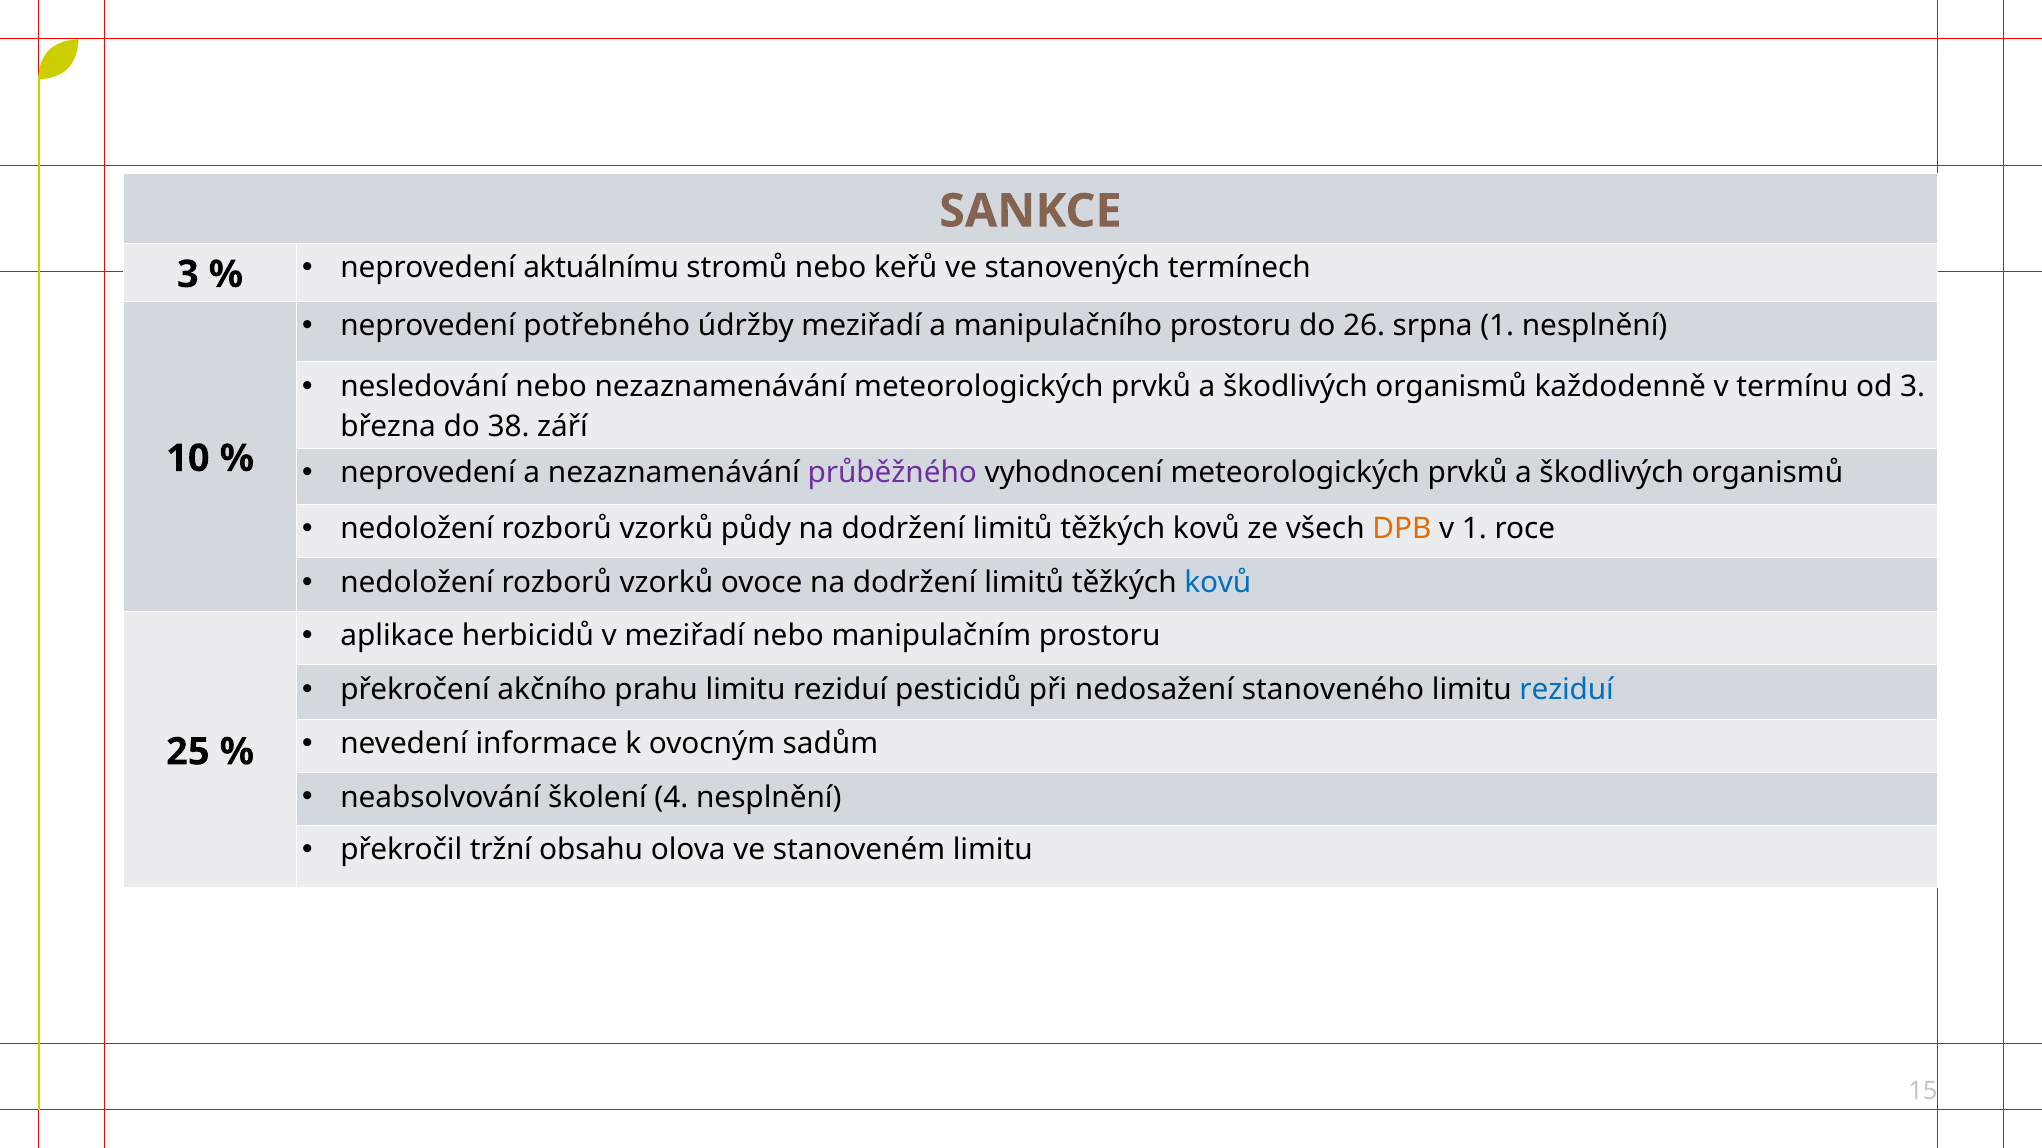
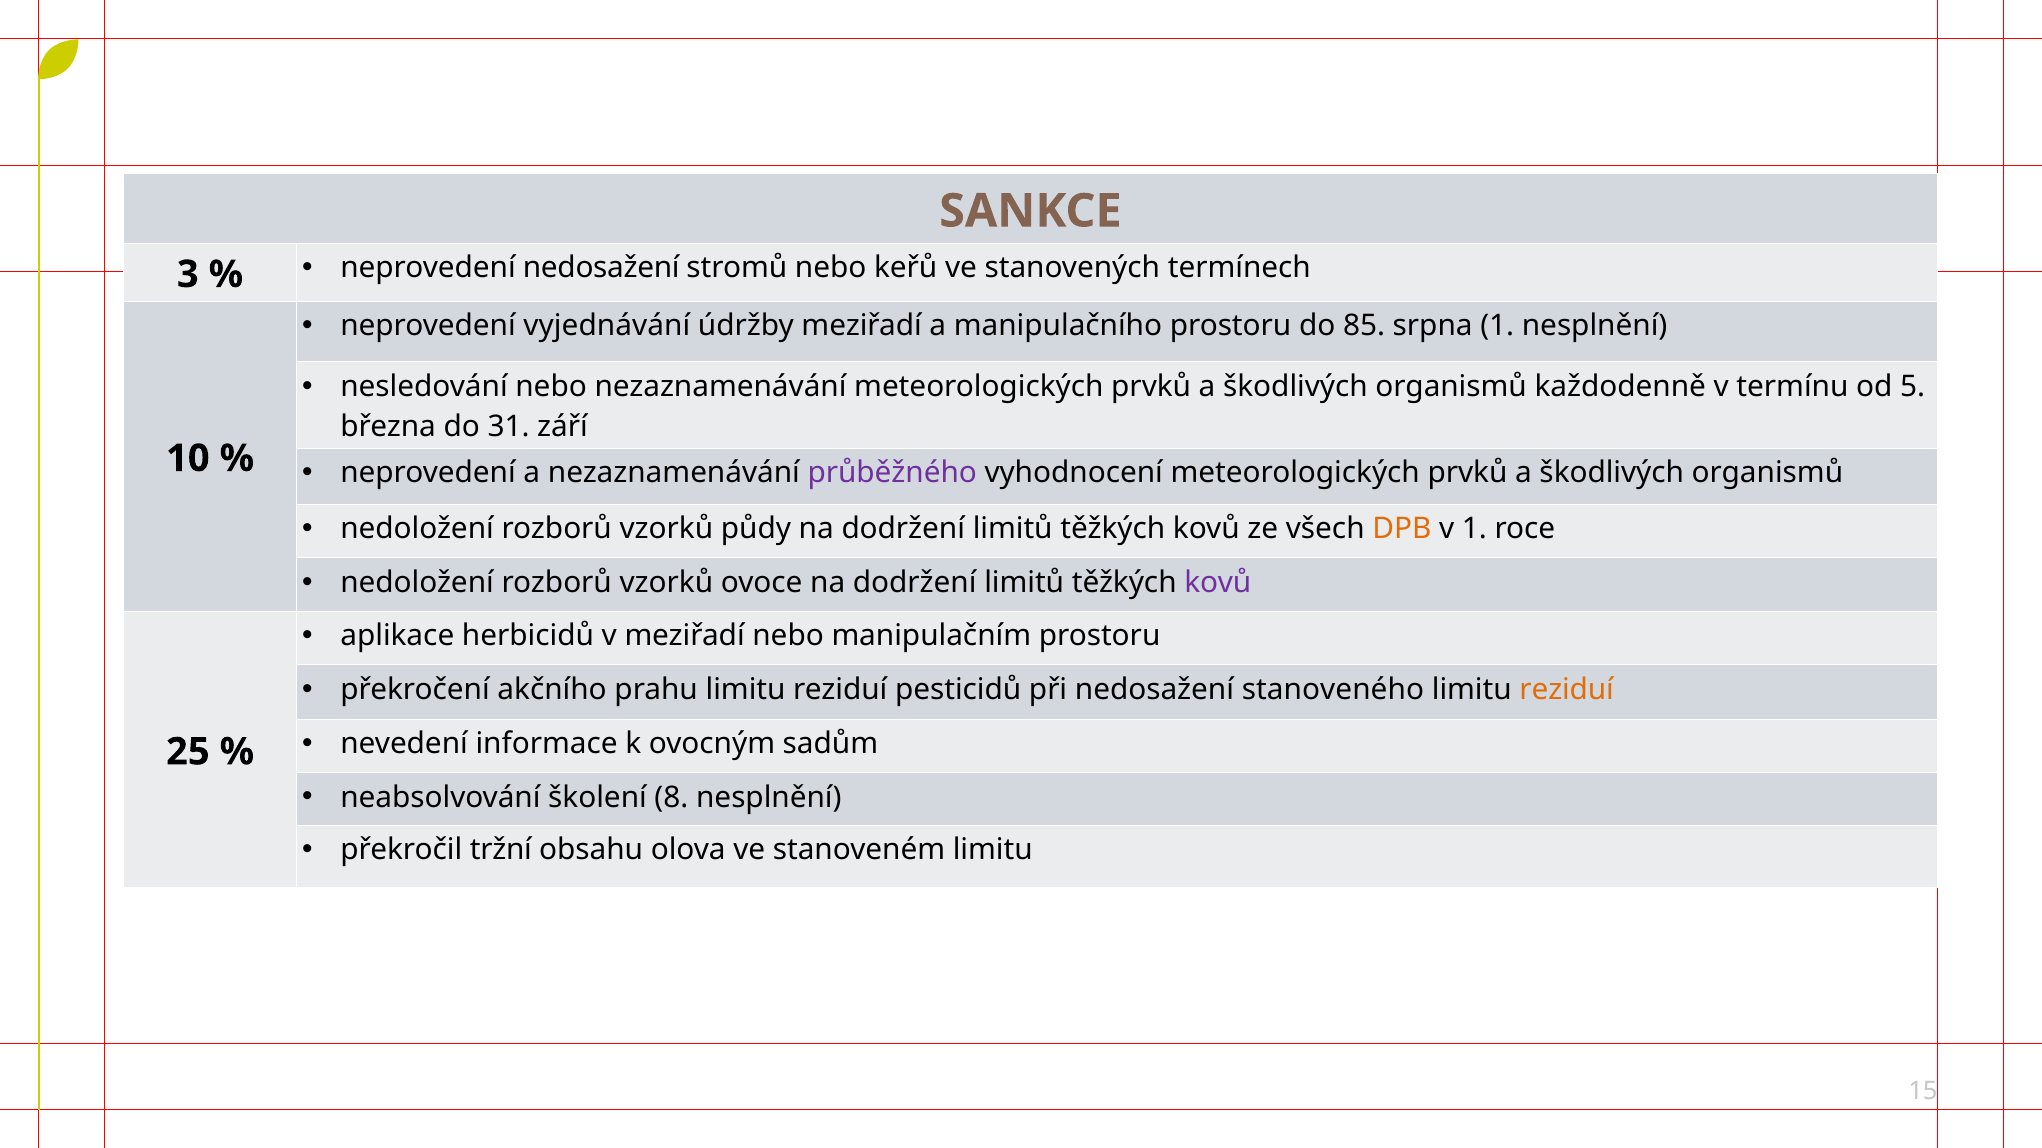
neprovedení aktuálnímu: aktuálnímu -> nedosažení
potřebného: potřebného -> vyjednávání
26: 26 -> 85
od 3: 3 -> 5
38: 38 -> 31
kovů at (1218, 583) colour: blue -> purple
reziduí at (1567, 690) colour: blue -> orange
4: 4 -> 8
